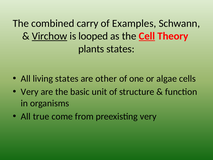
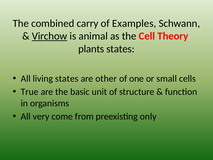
looped: looped -> animal
Cell underline: present -> none
algae: algae -> small
Very at (30, 92): Very -> True
true: true -> very
preexisting very: very -> only
